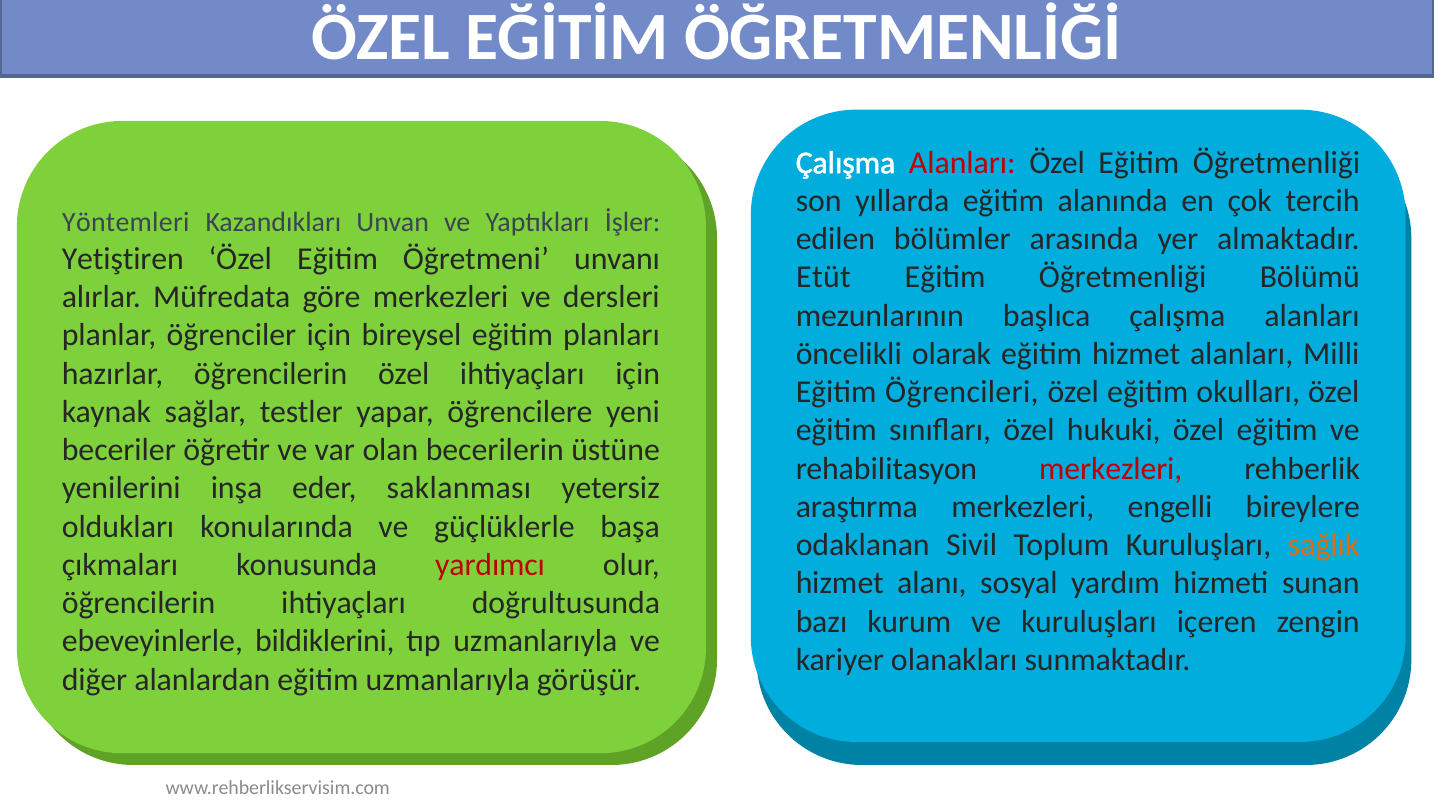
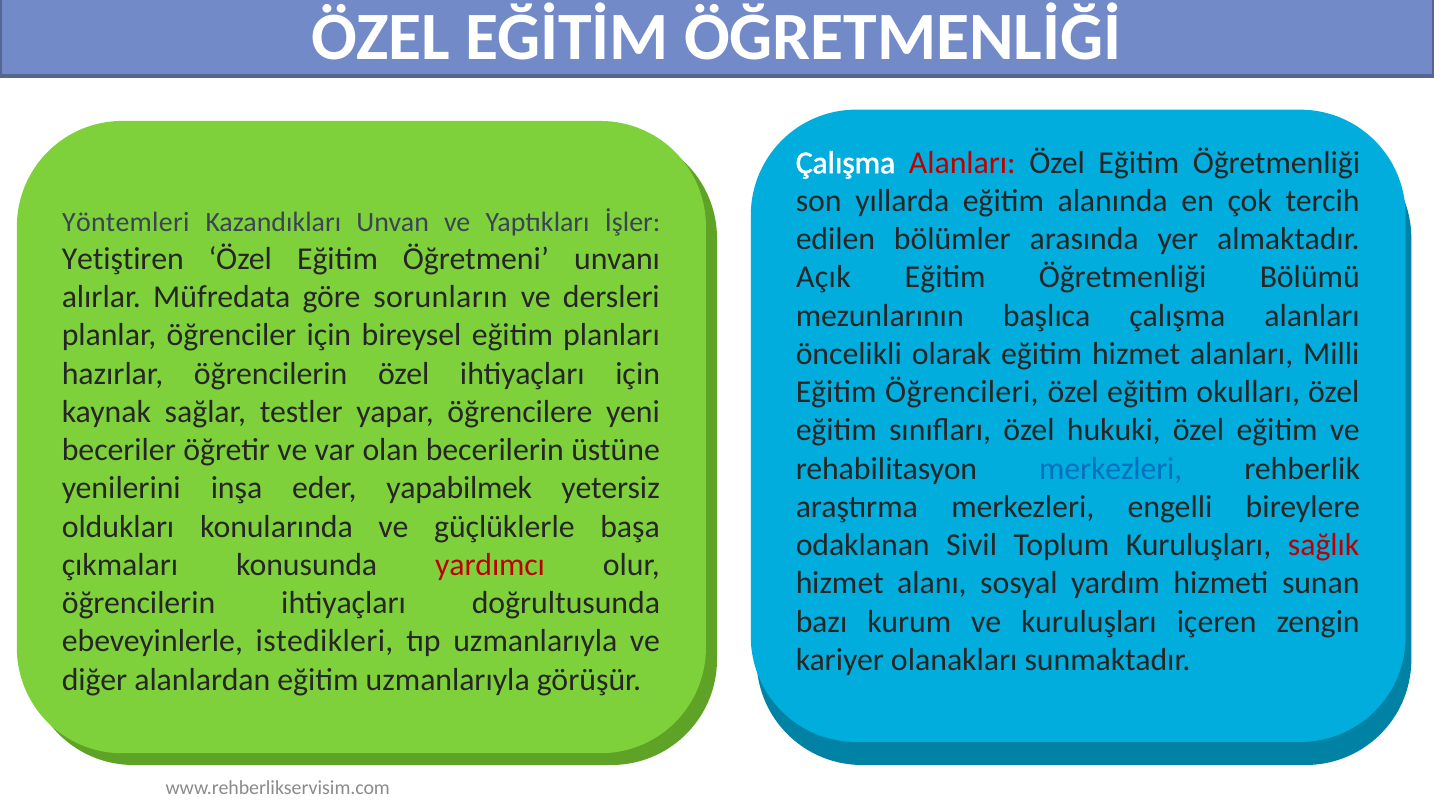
Etüt: Etüt -> Açık
göre merkezleri: merkezleri -> sorunların
merkezleri at (1111, 468) colour: red -> blue
saklanması: saklanması -> yapabilmek
sağlık colour: orange -> red
bildiklerini: bildiklerini -> istedikleri
